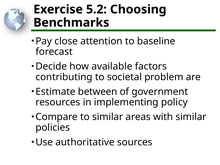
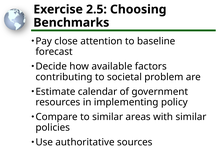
5.2: 5.2 -> 2.5
between: between -> calendar
